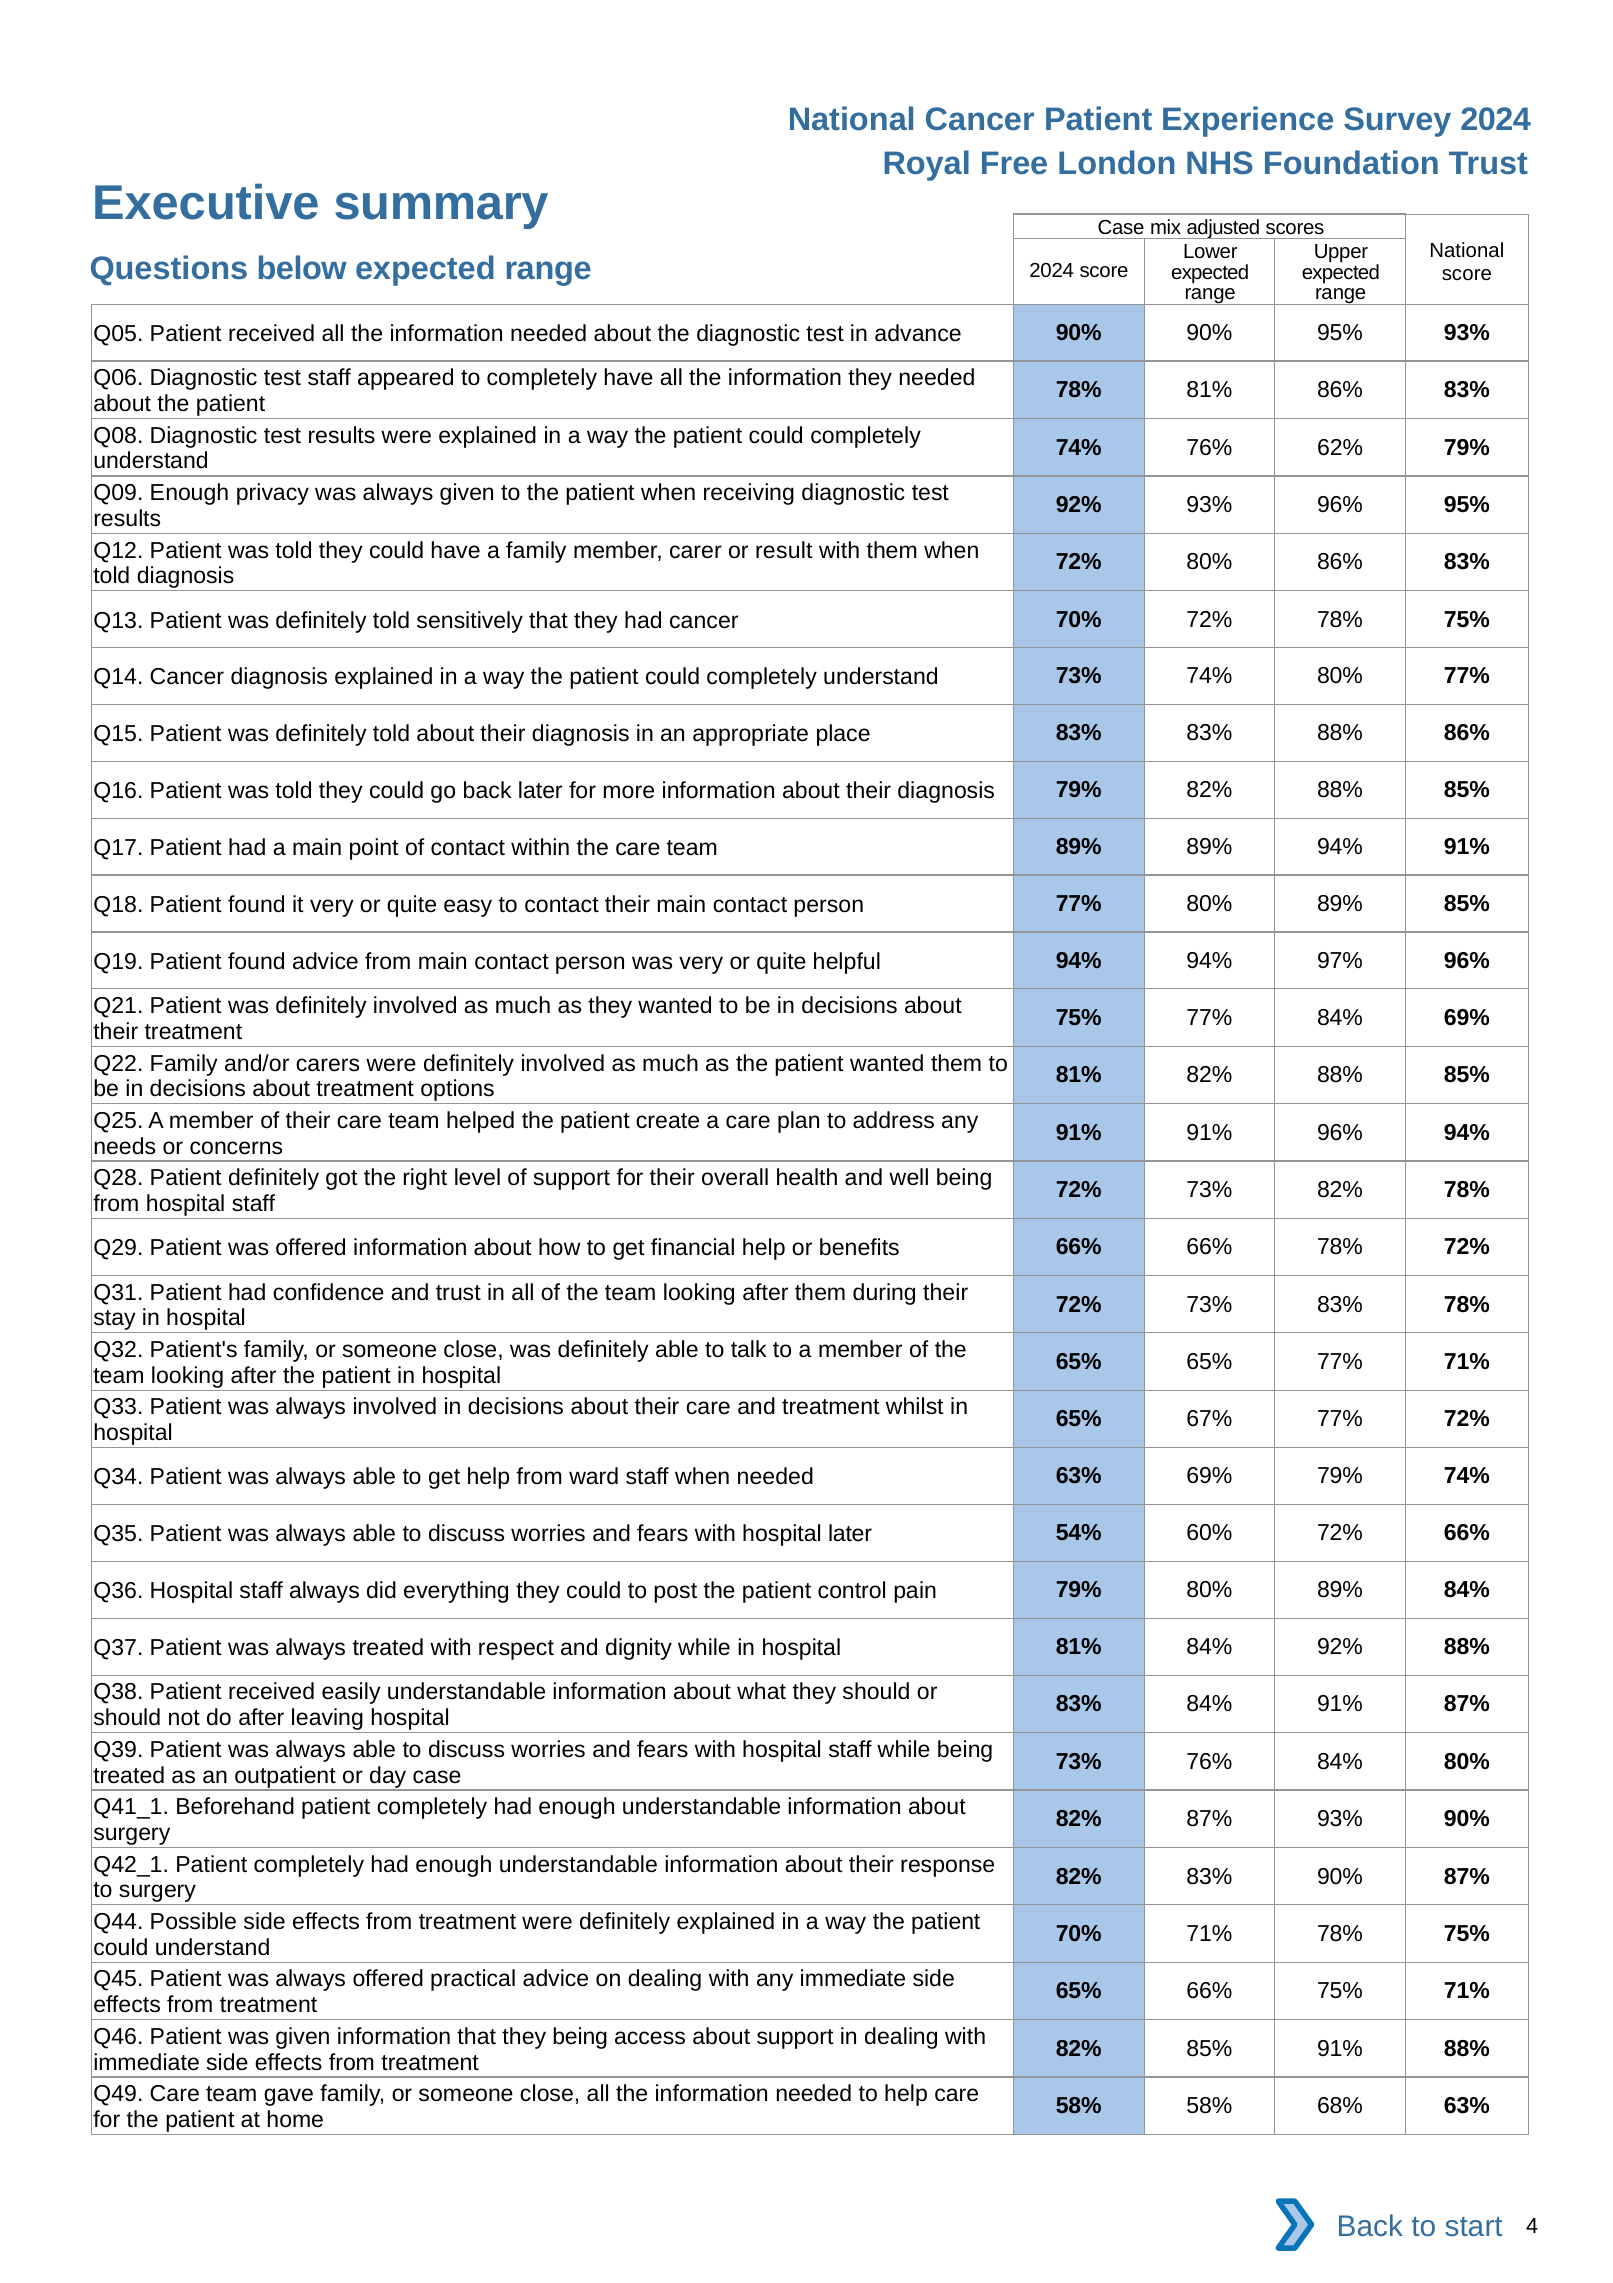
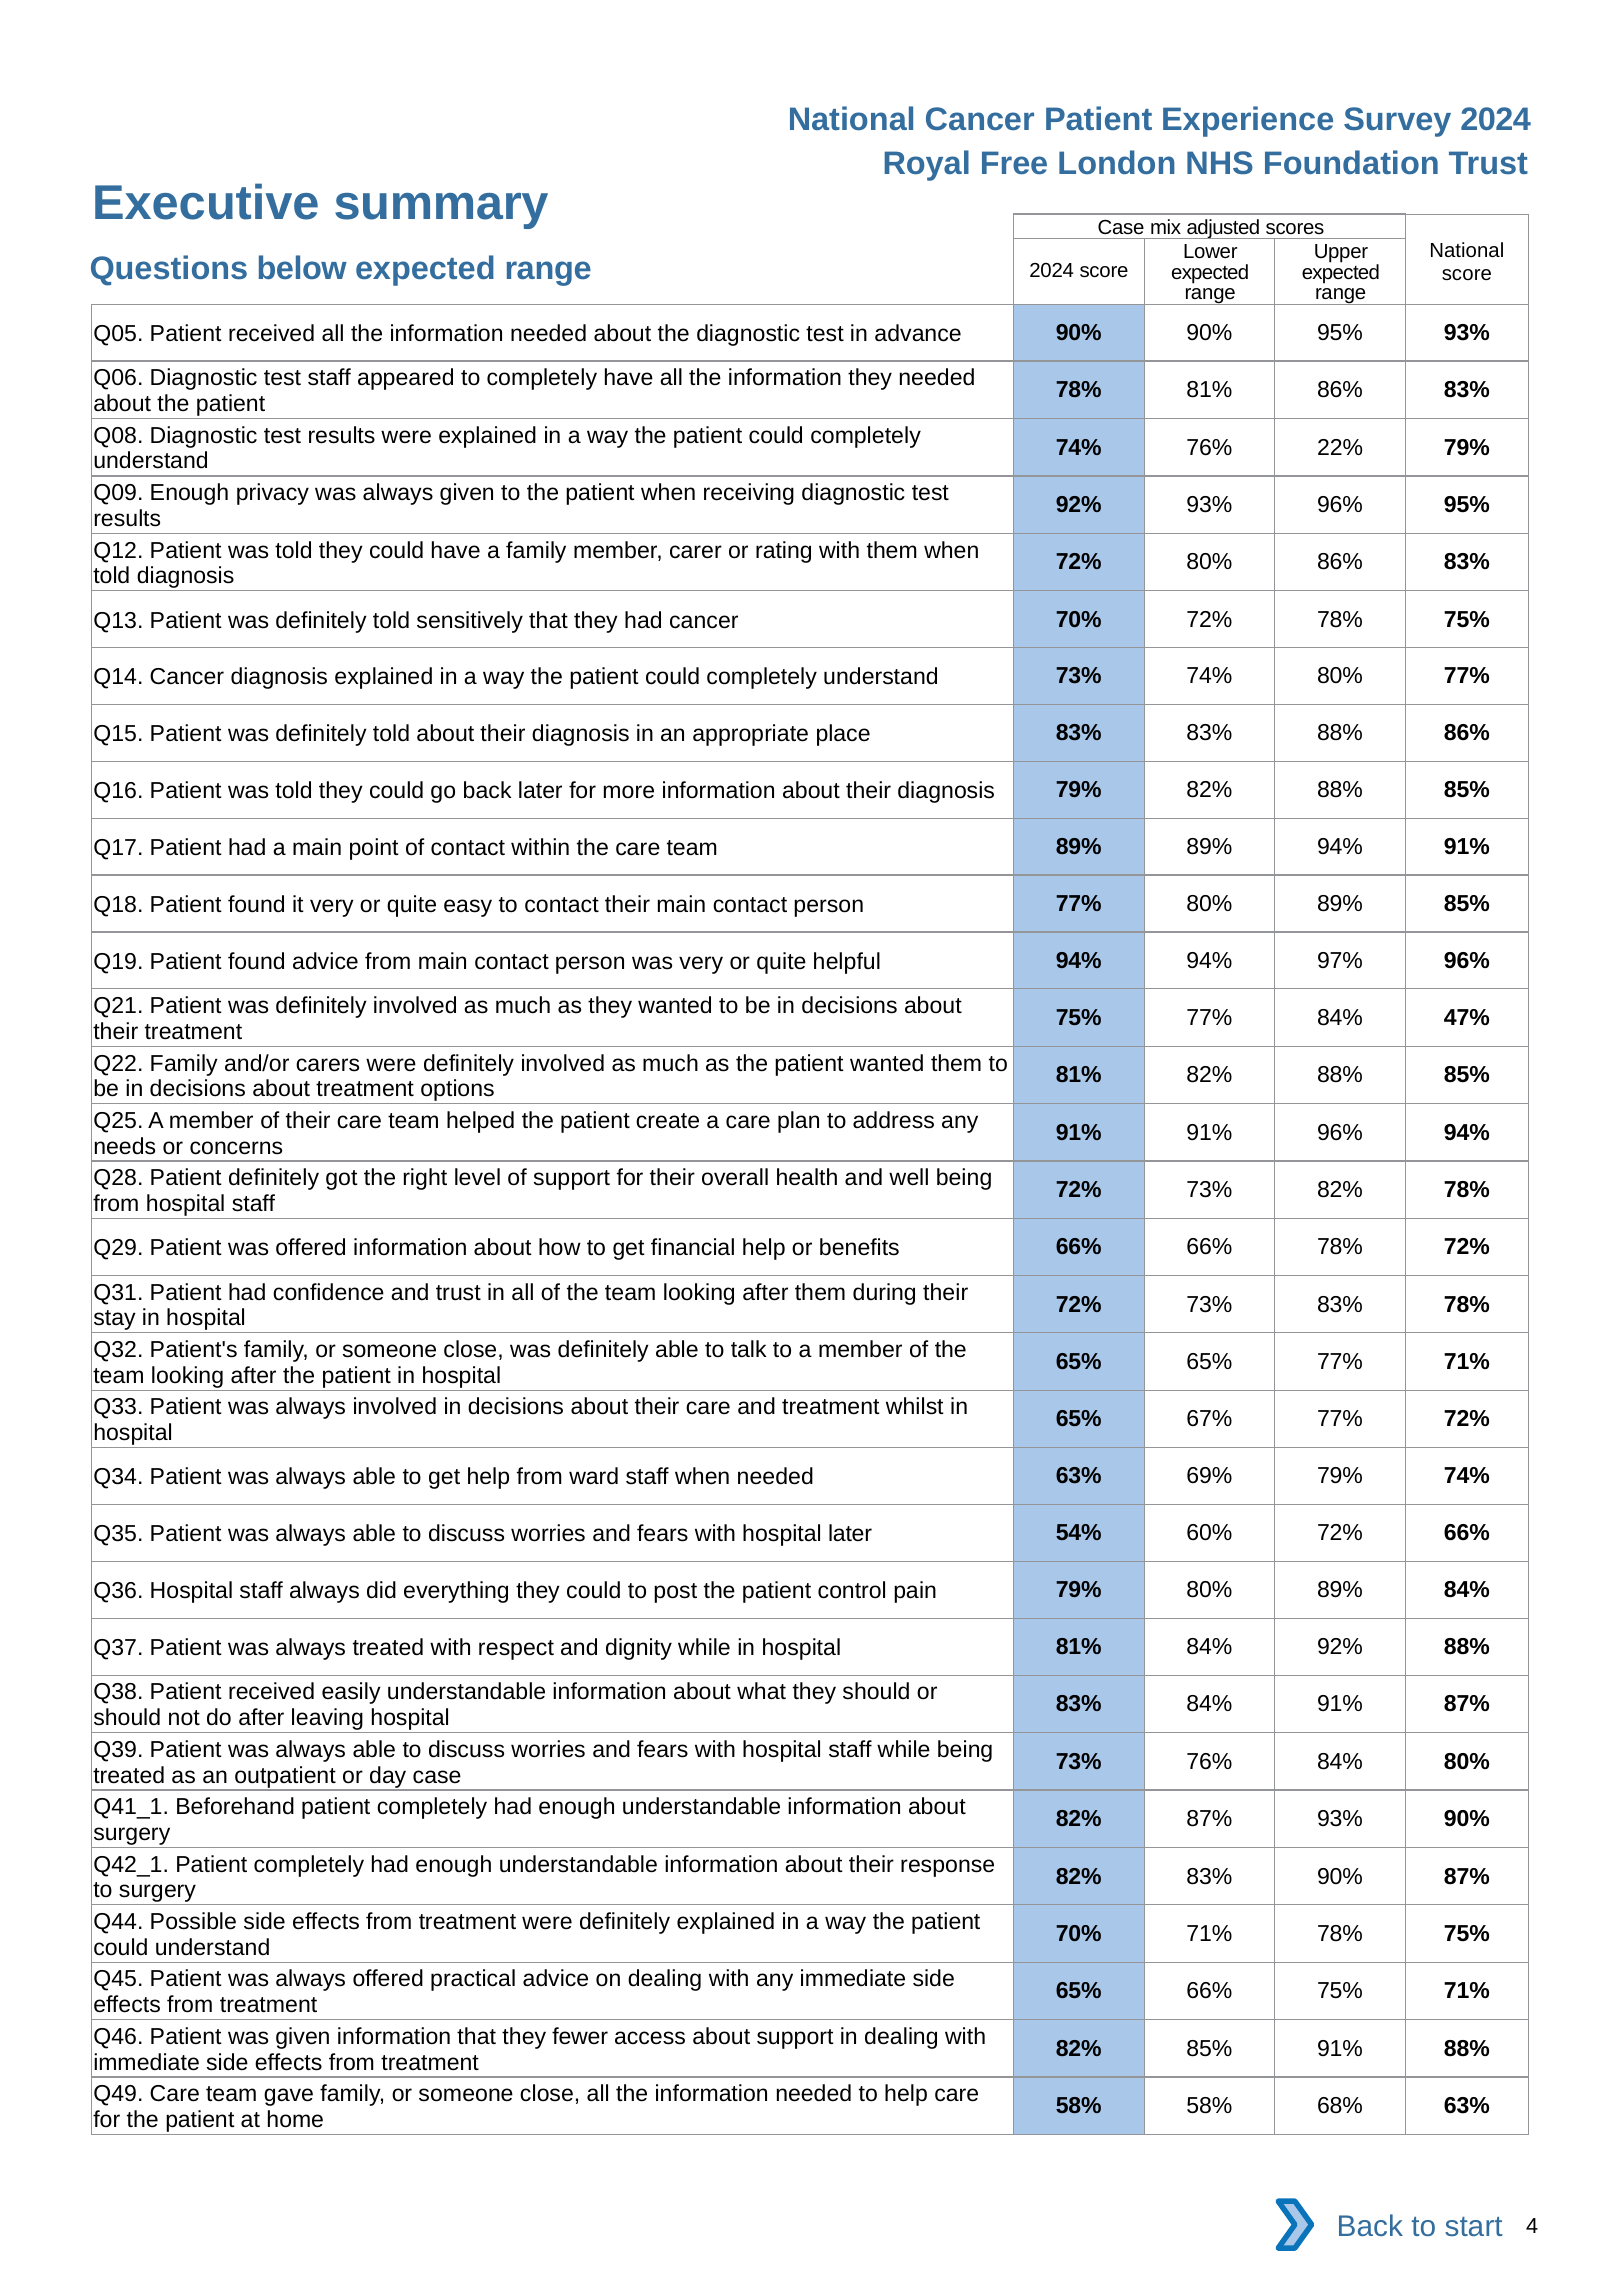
62%: 62% -> 22%
result: result -> rating
84% 69%: 69% -> 47%
they being: being -> fewer
